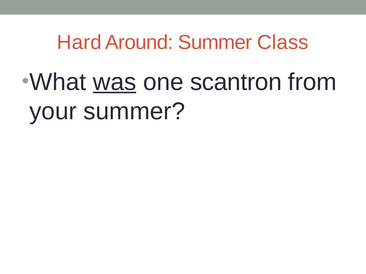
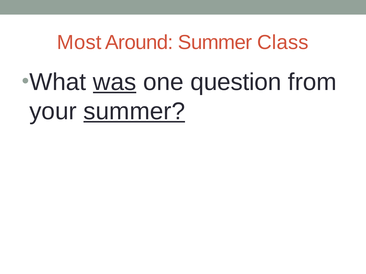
Hard: Hard -> Most
scantron: scantron -> question
summer at (134, 112) underline: none -> present
